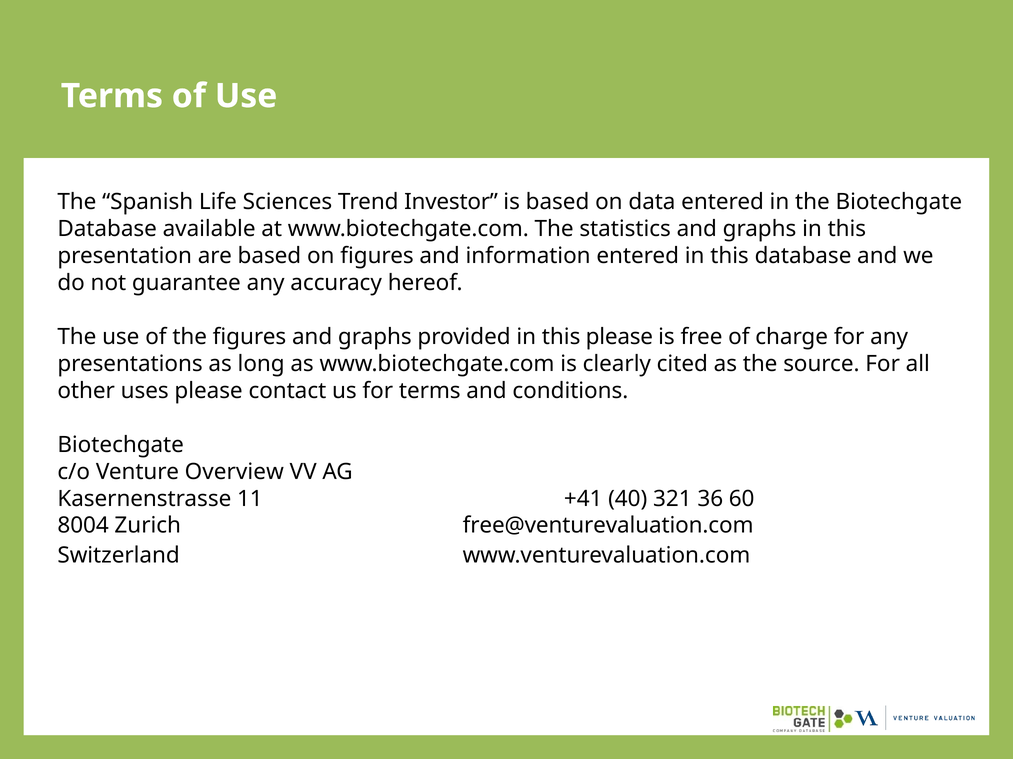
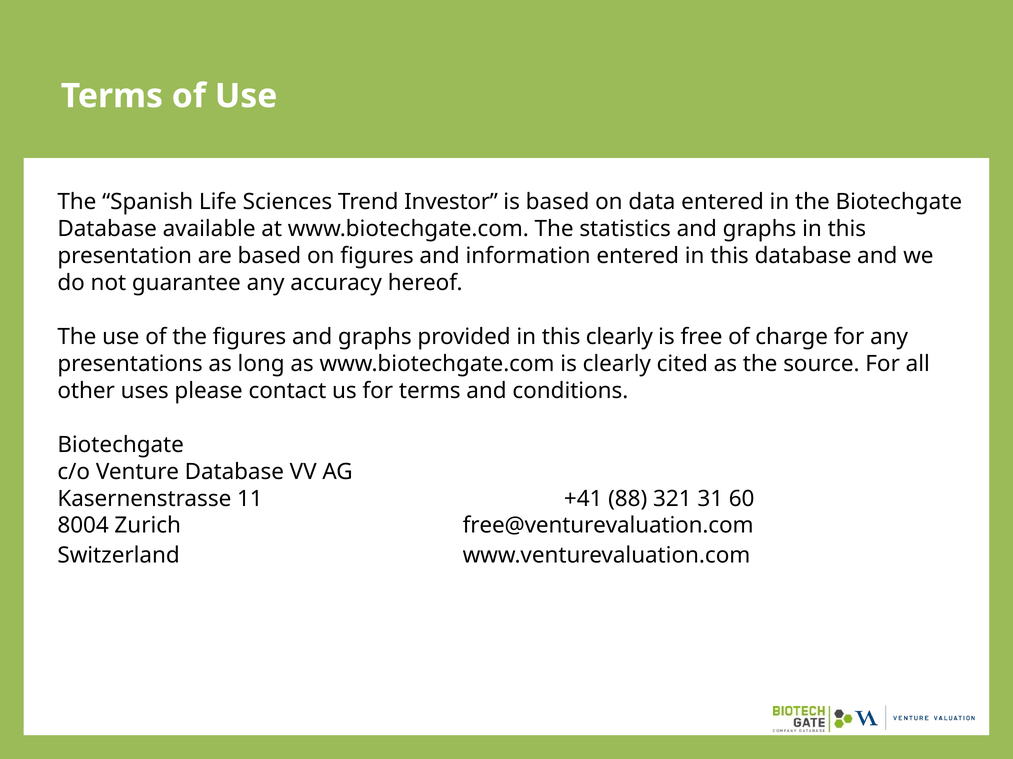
this please: please -> clearly
Venture Overview: Overview -> Database
40: 40 -> 88
36: 36 -> 31
